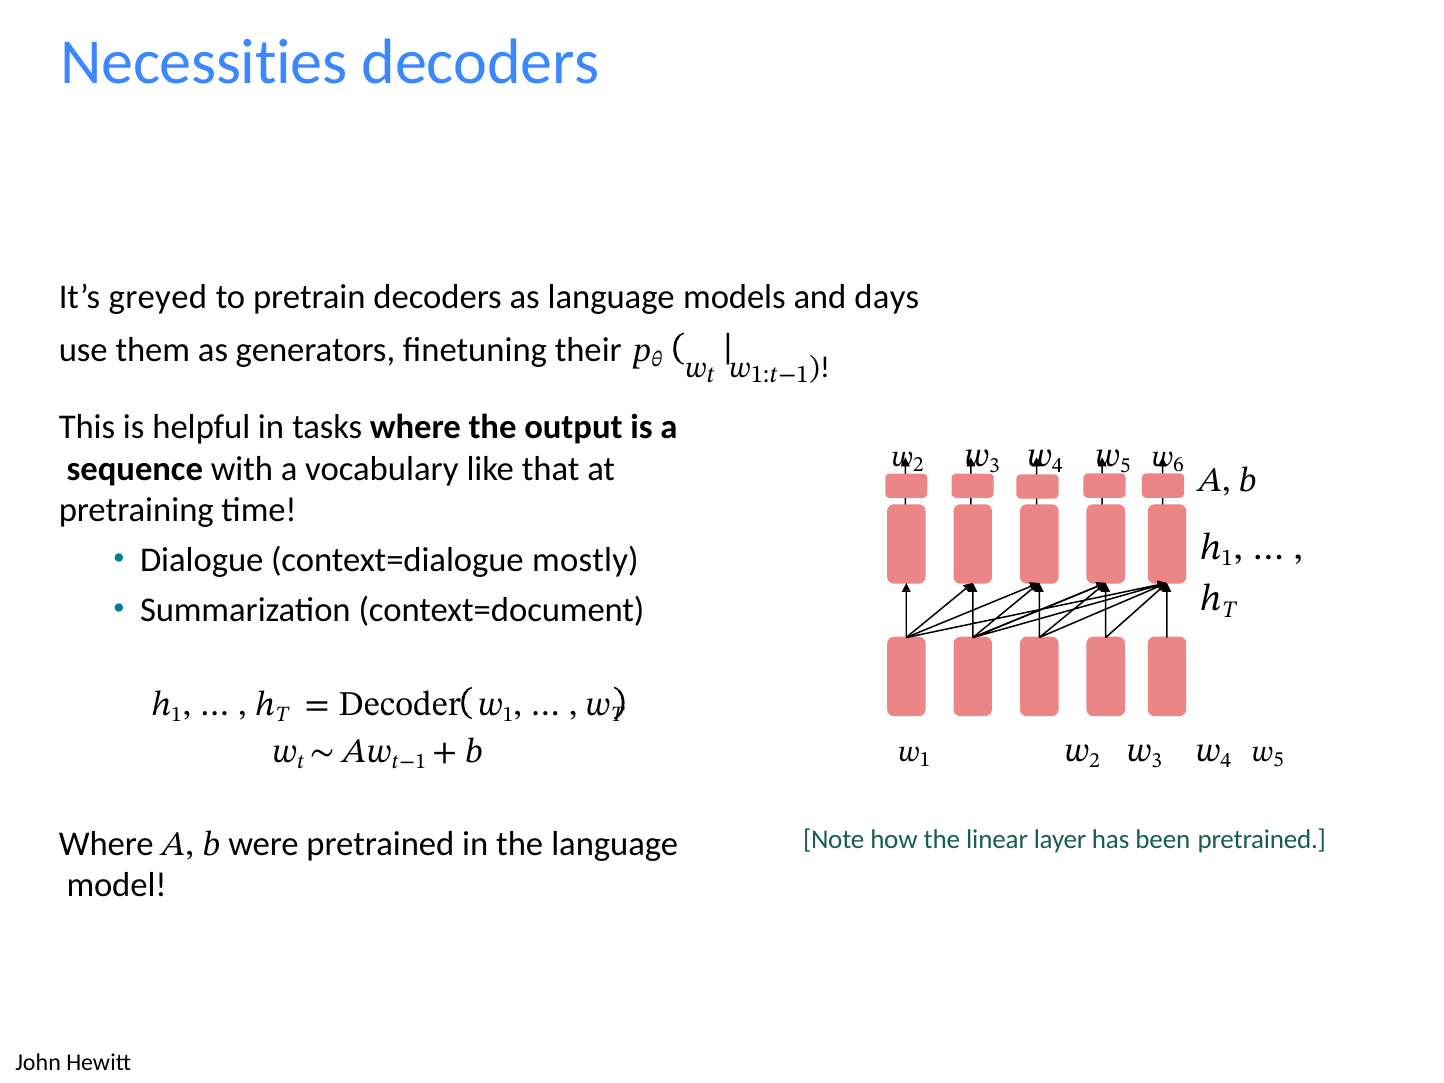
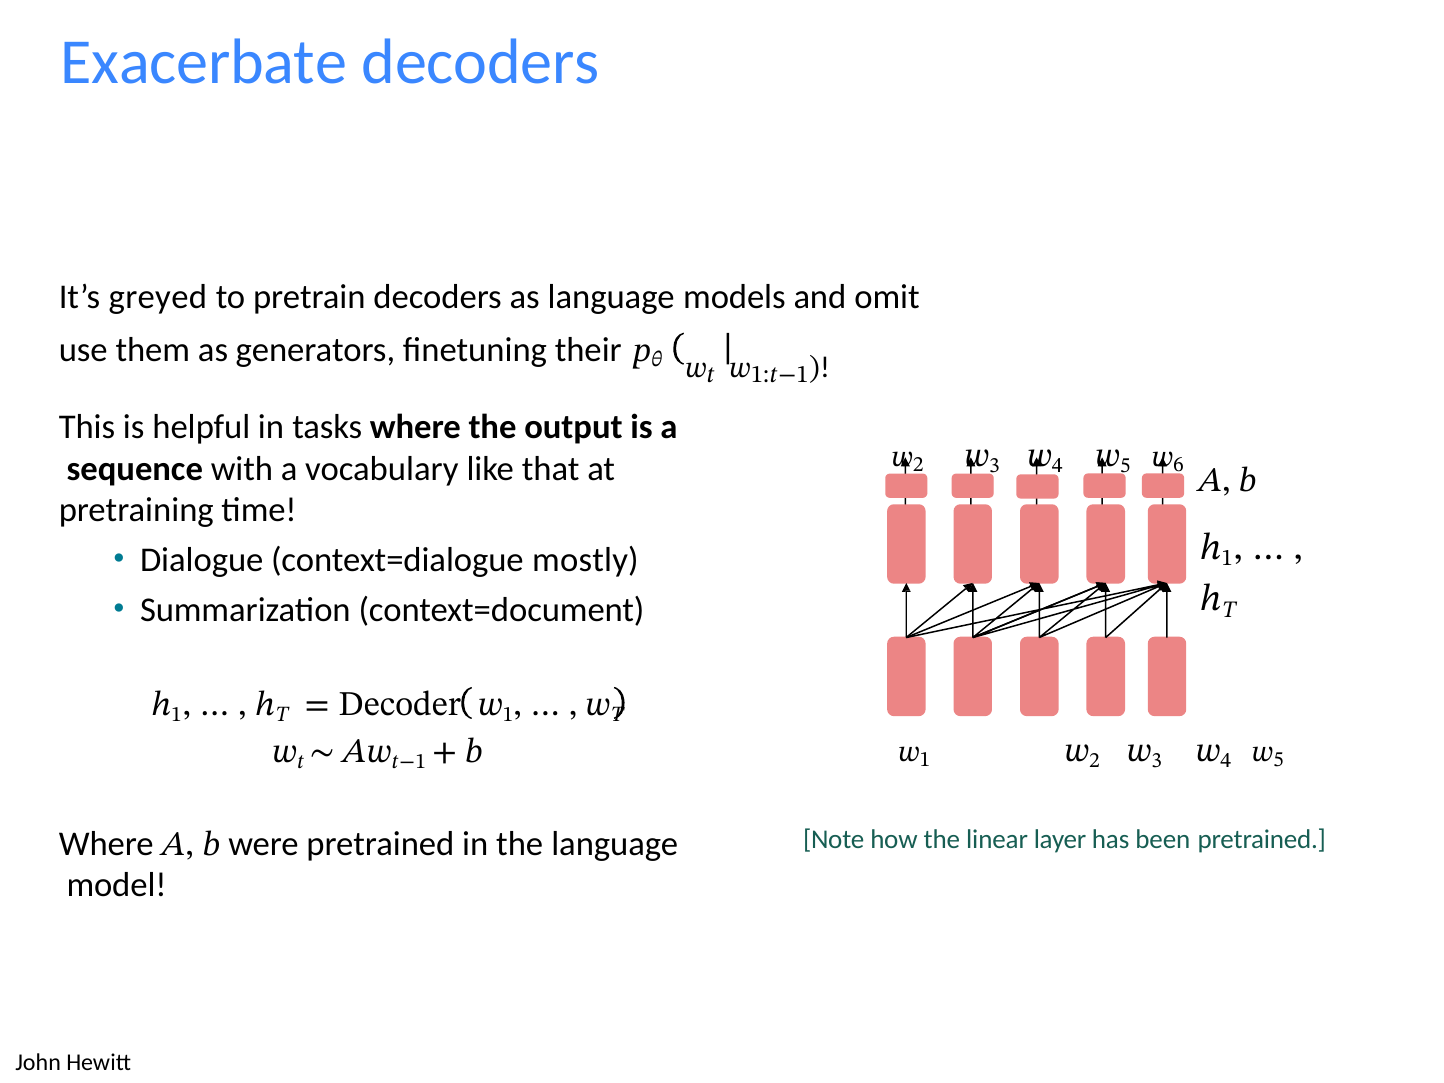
Necessities: Necessities -> Exacerbate
days: days -> omit
